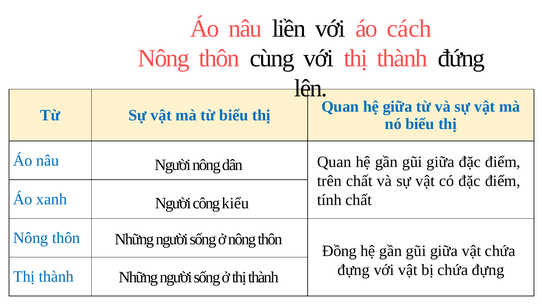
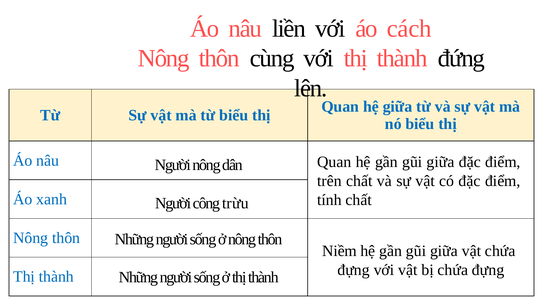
kiểu: kiểu -> trừu
Đồng: Đồng -> Niềm
